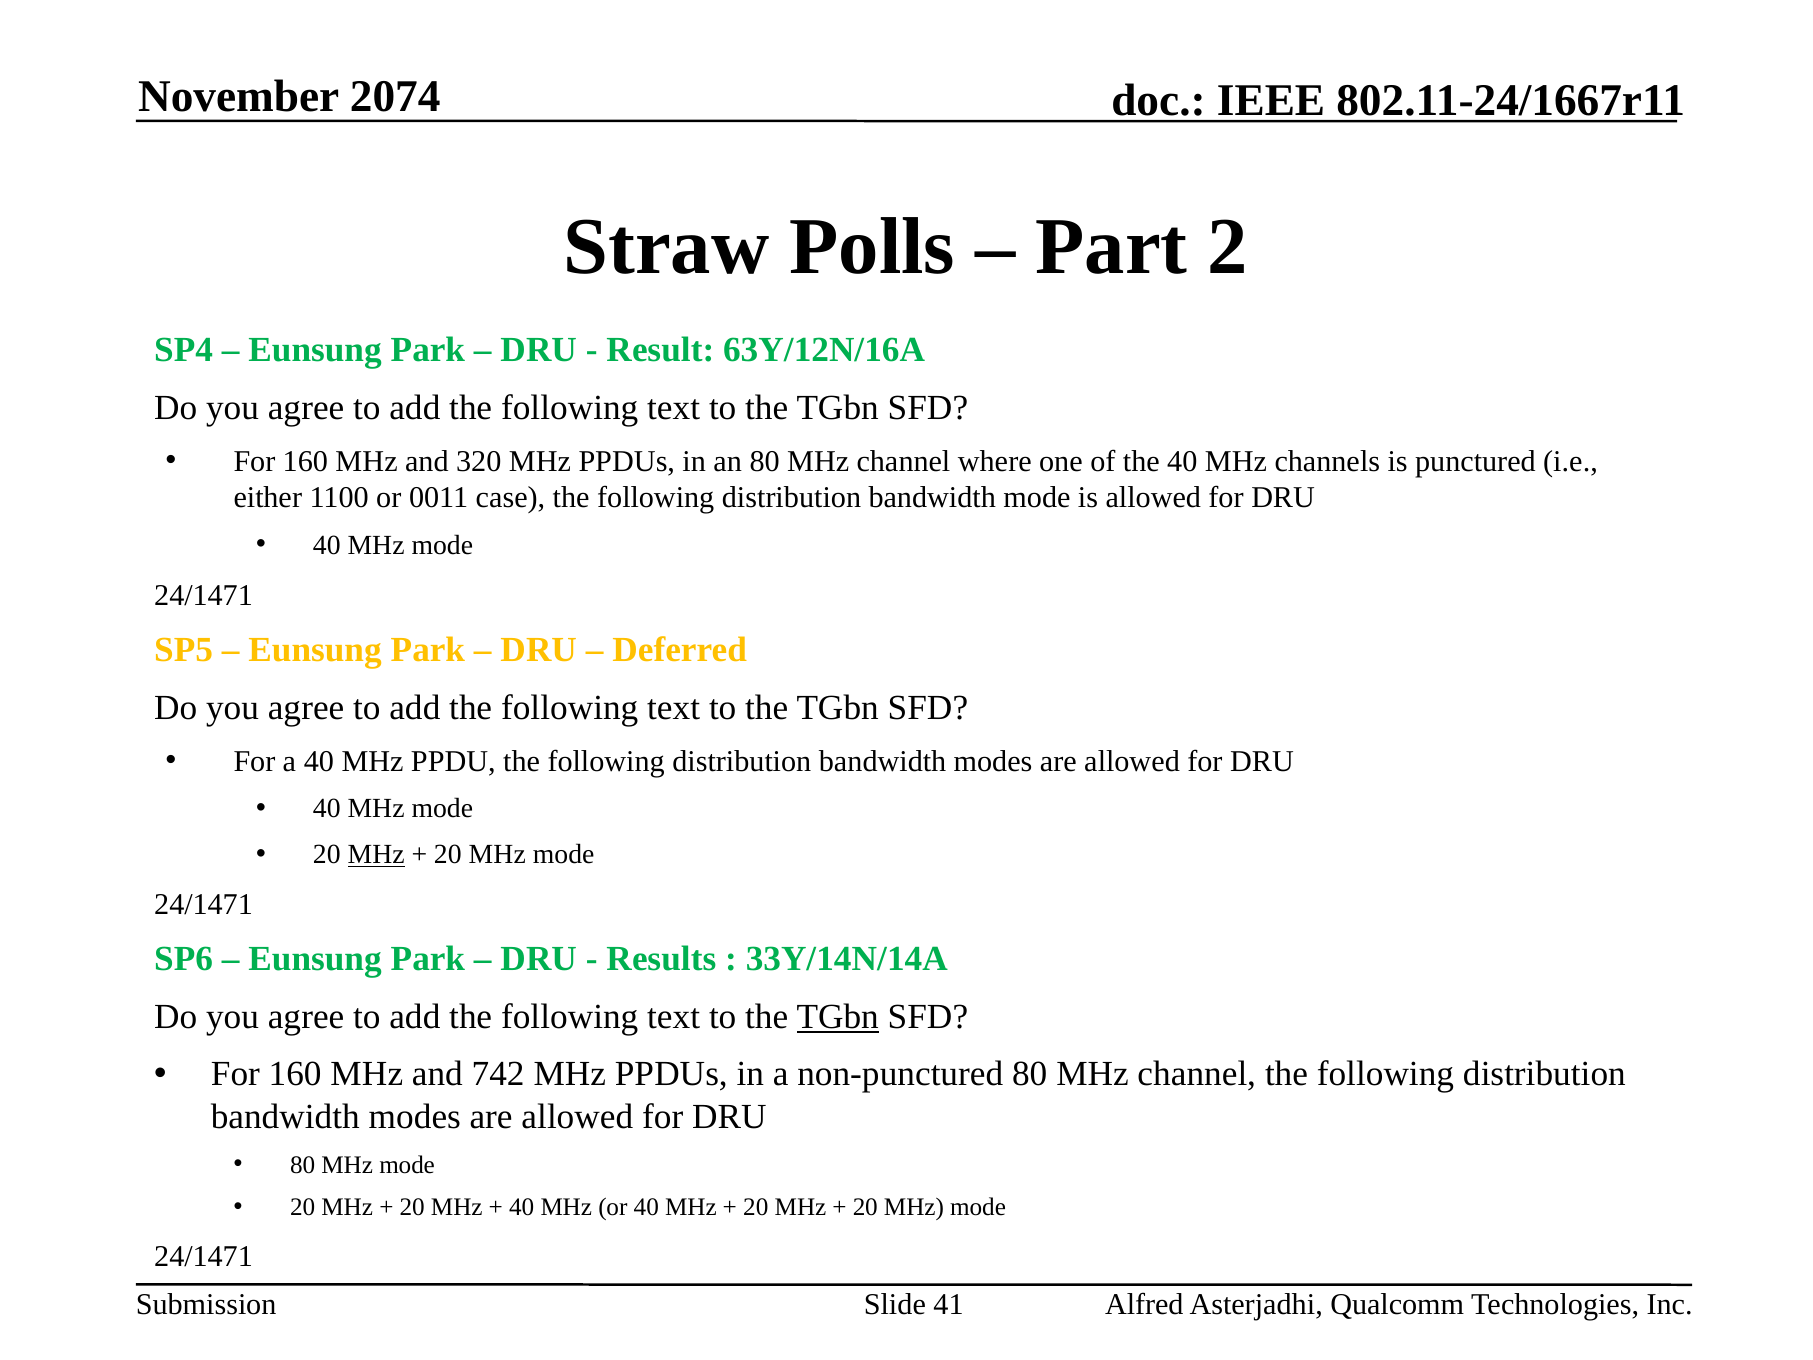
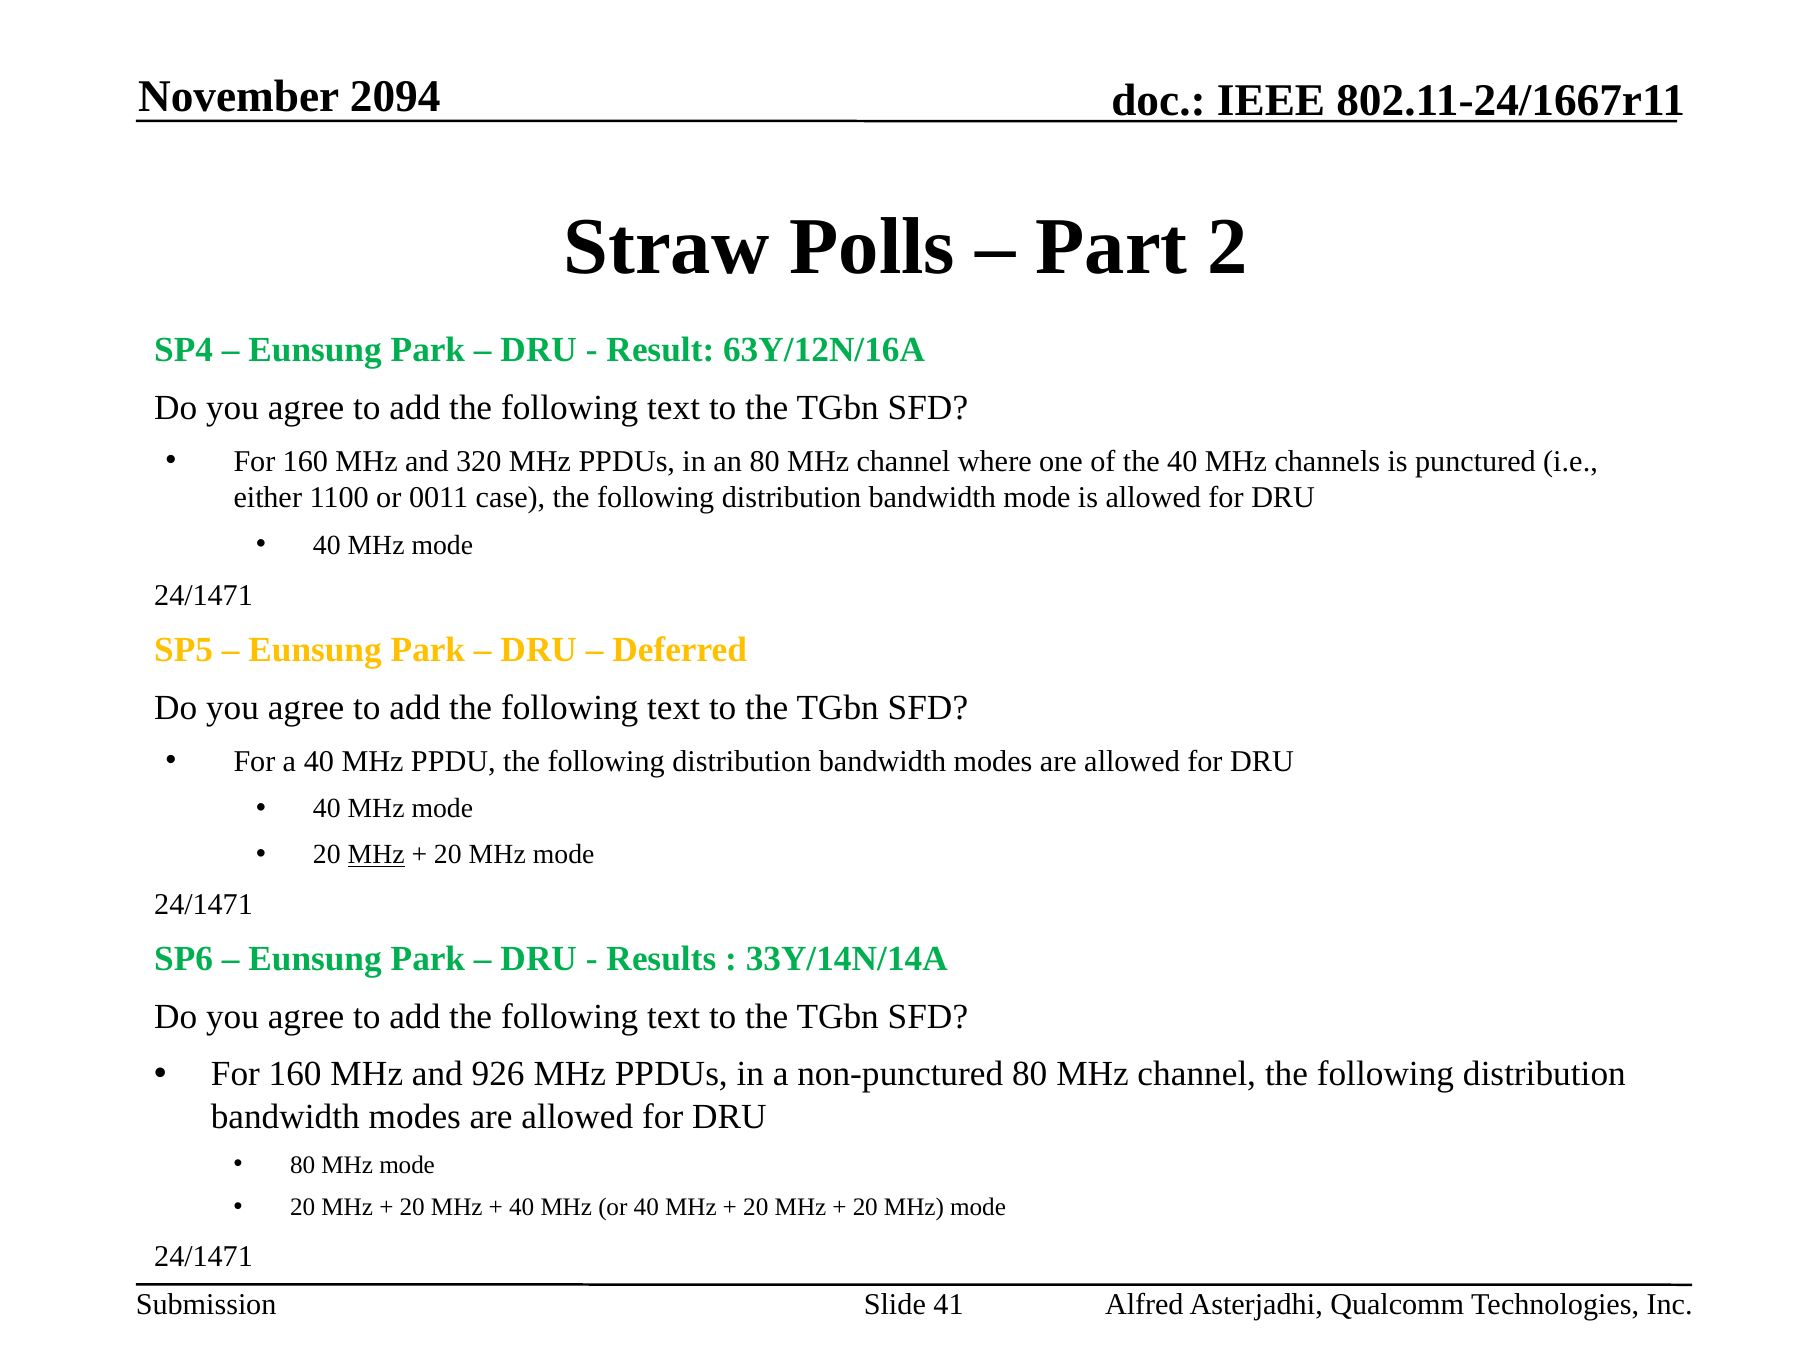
2074: 2074 -> 2094
TGbn at (838, 1017) underline: present -> none
742: 742 -> 926
